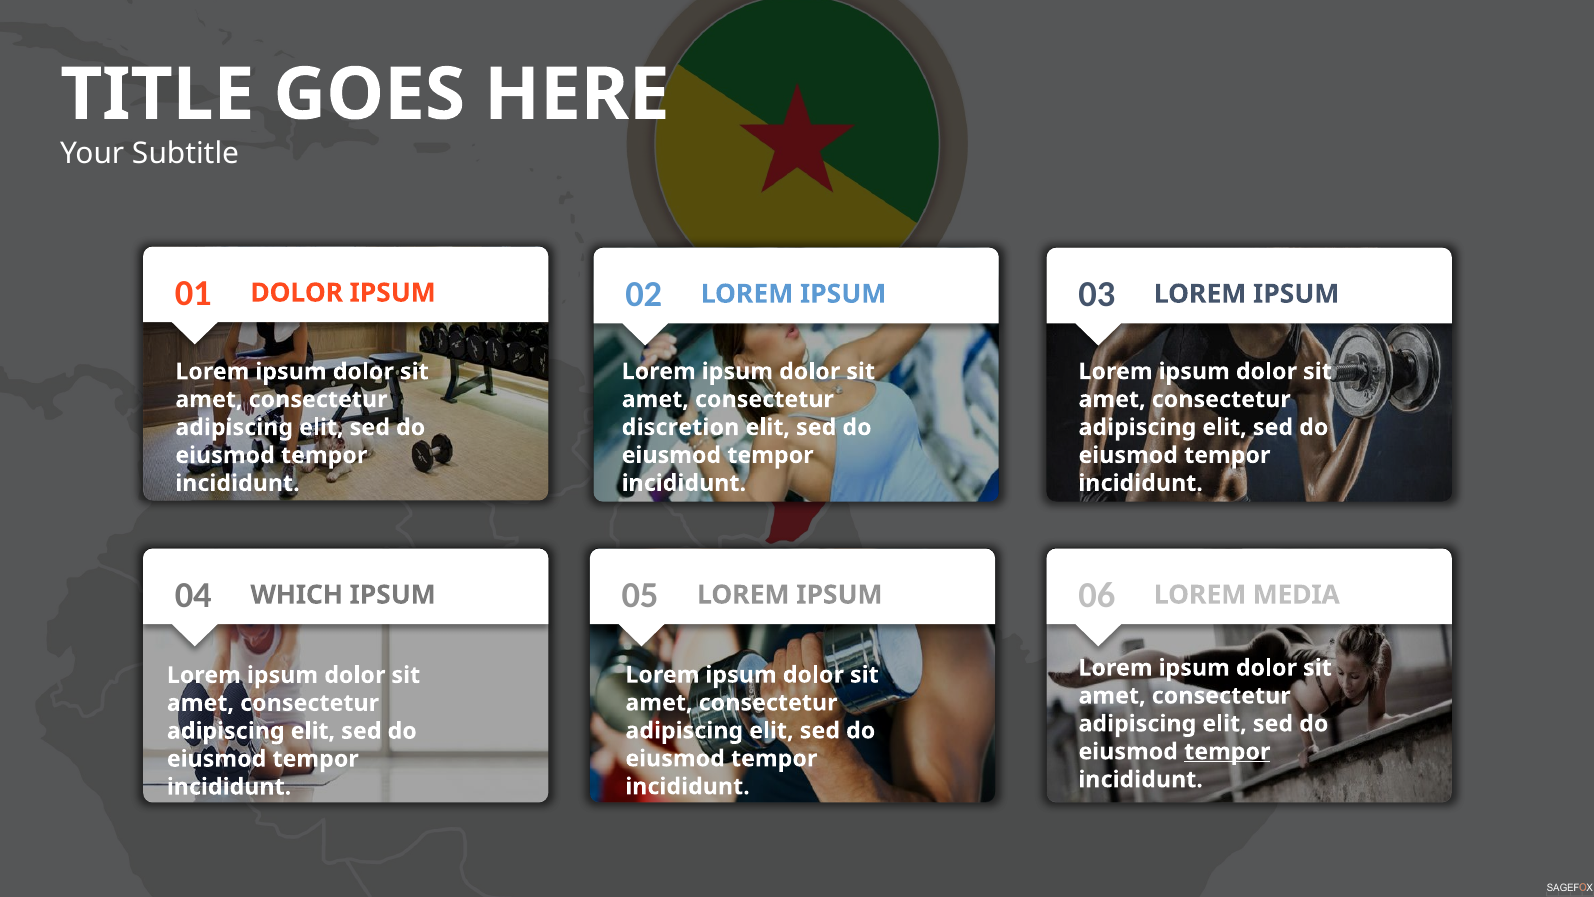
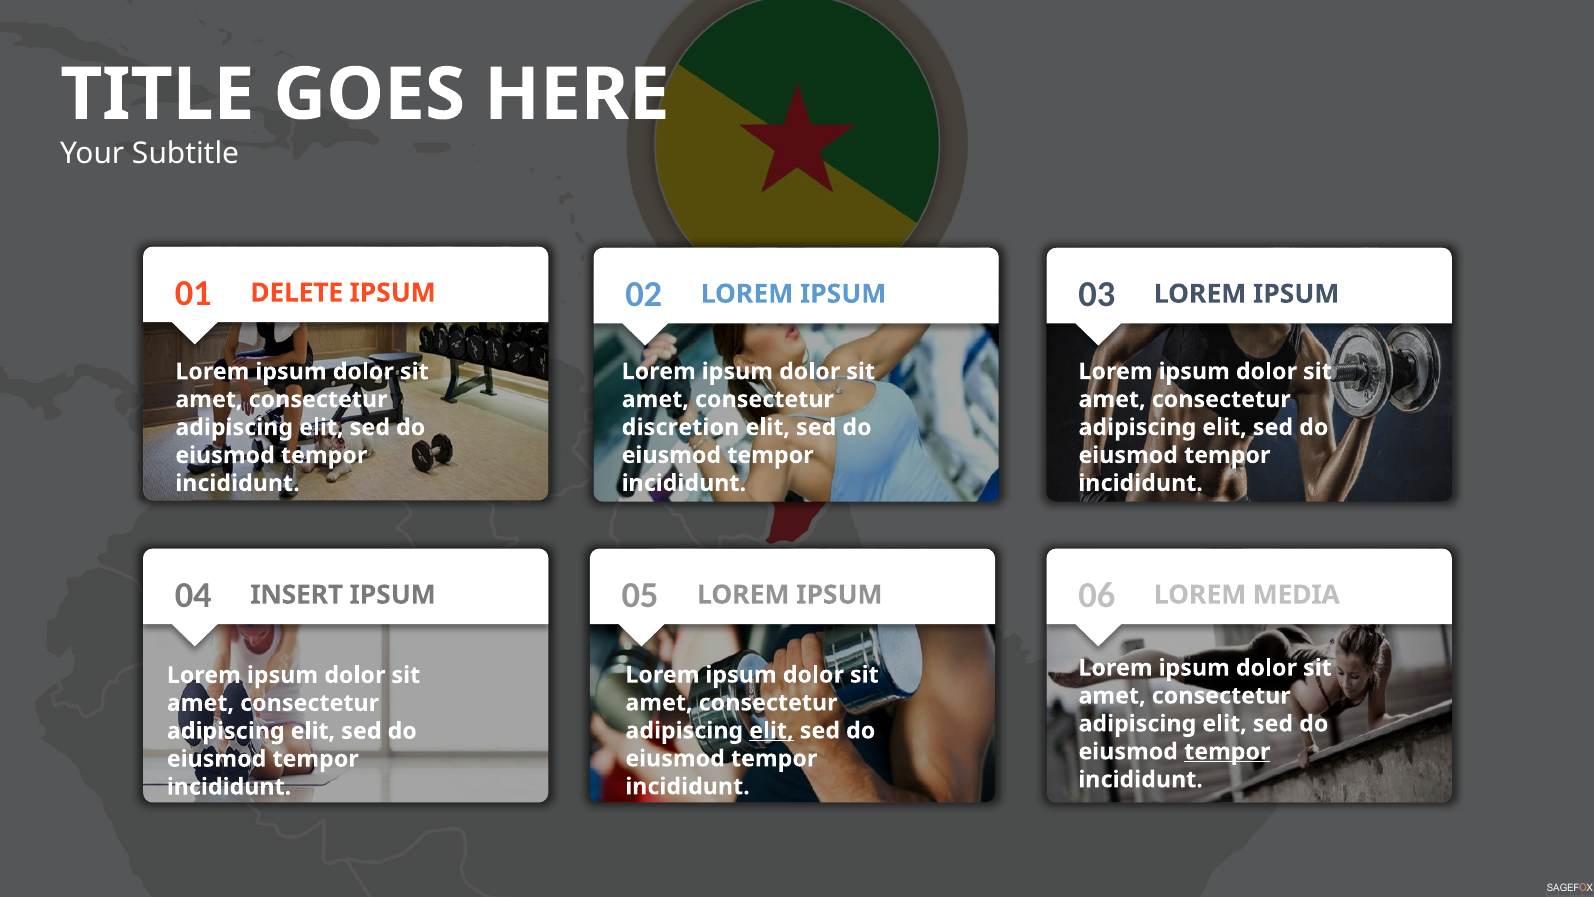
01 DOLOR: DOLOR -> DELETE
WHICH: WHICH -> INSERT
elit at (771, 730) underline: none -> present
